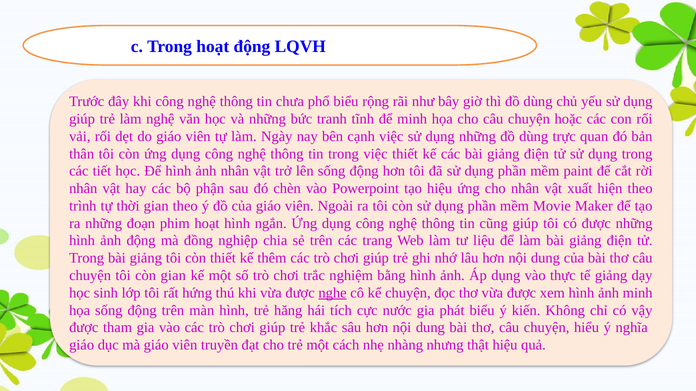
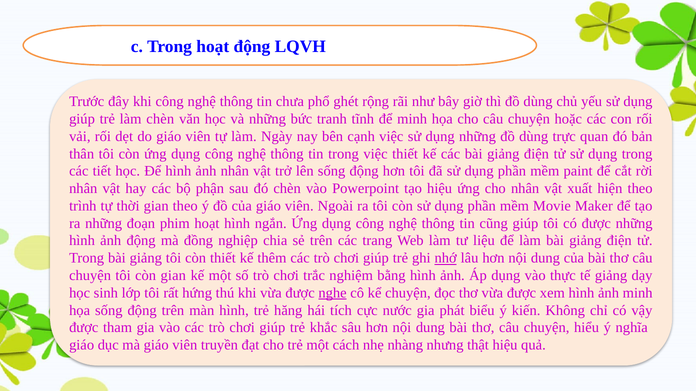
phổ biểu: biểu -> ghét
làm nghệ: nghệ -> chèn
nhớ underline: none -> present
